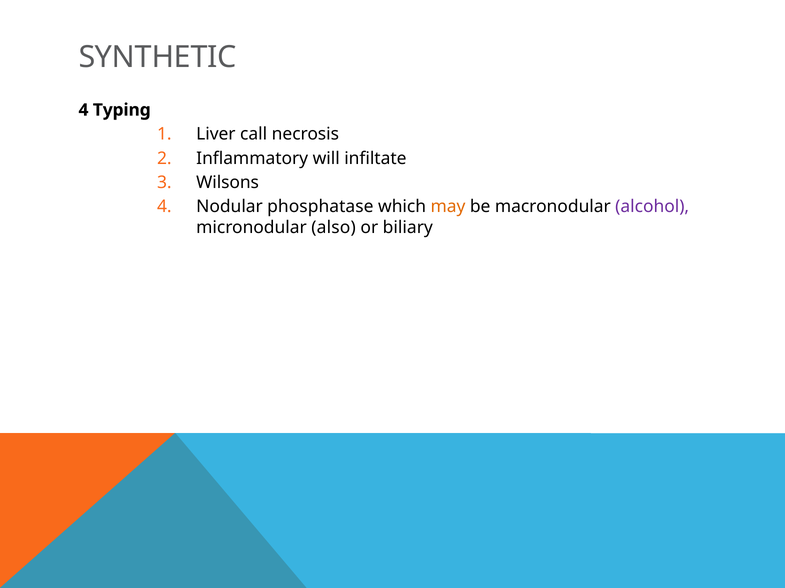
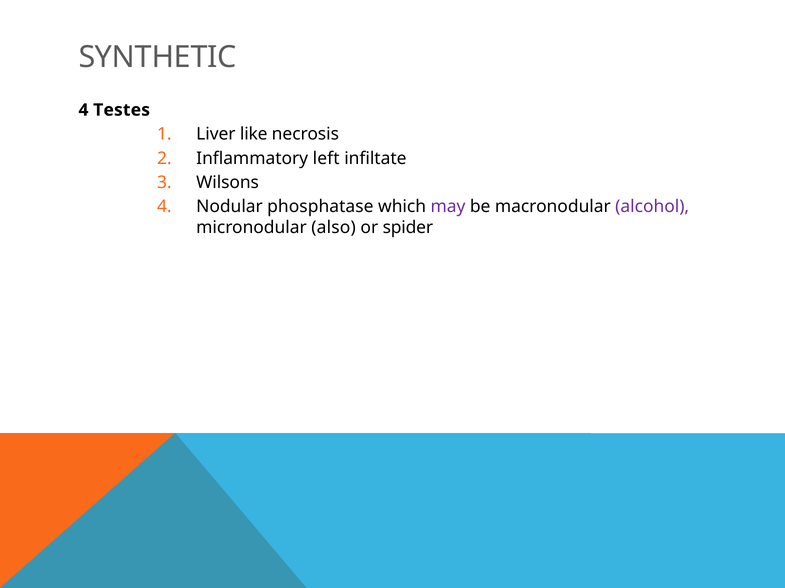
Typing: Typing -> Testes
call: call -> like
will: will -> left
may colour: orange -> purple
biliary: biliary -> spider
